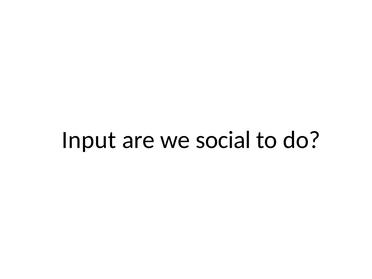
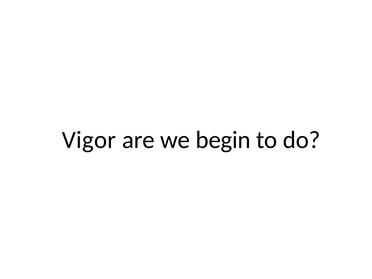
Input: Input -> Vigor
social: social -> begin
